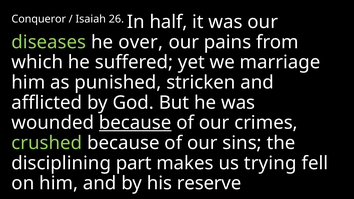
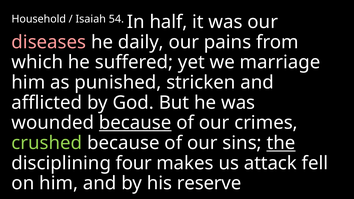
Conqueror: Conqueror -> Household
26: 26 -> 54
diseases colour: light green -> pink
over: over -> daily
the underline: none -> present
part: part -> four
trying: trying -> attack
